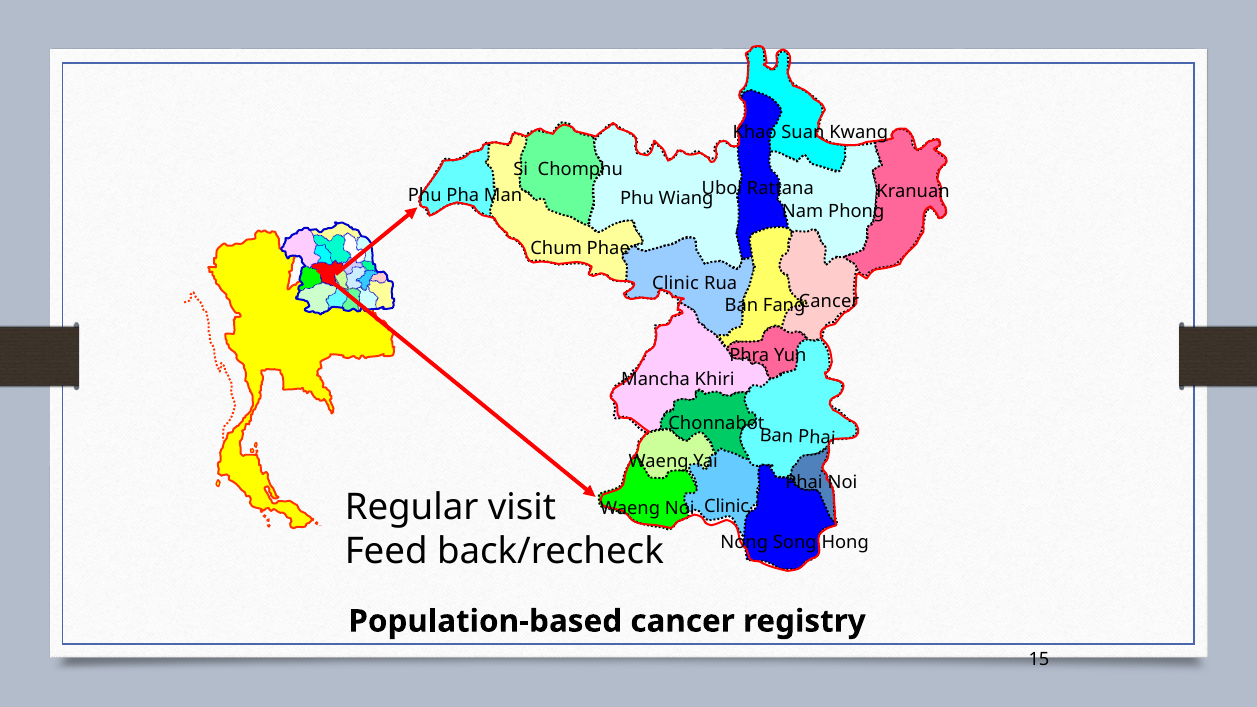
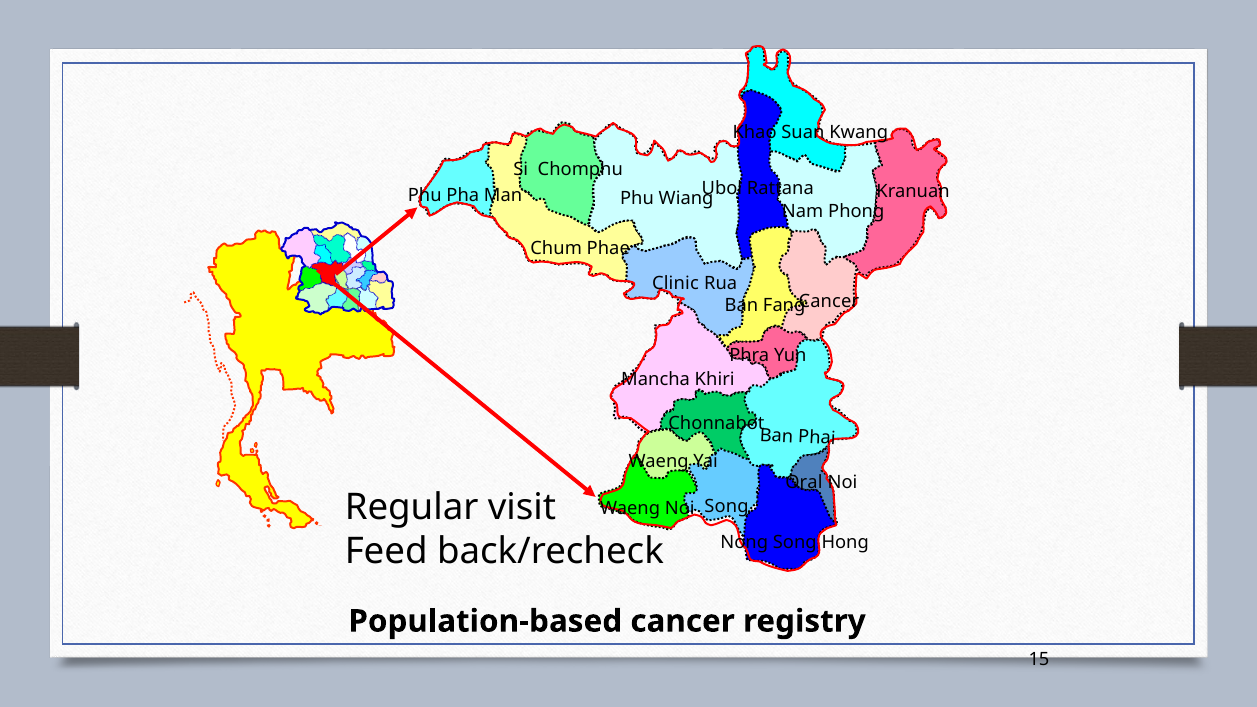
Phai at (804, 482): Phai -> Oral
Clinic at (727, 506): Clinic -> Song
